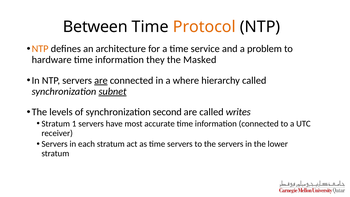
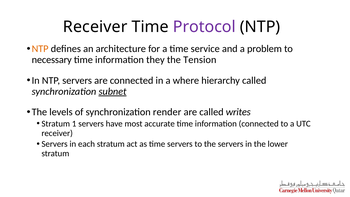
Between at (95, 27): Between -> Receiver
Protocol colour: orange -> purple
hardware: hardware -> necessary
Masked: Masked -> Tension
are at (101, 80) underline: present -> none
second: second -> render
